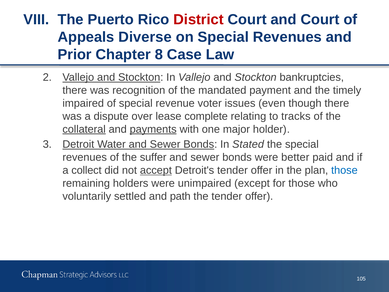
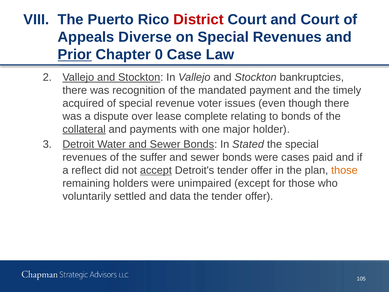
Prior underline: none -> present
8: 8 -> 0
impaired: impaired -> acquired
to tracks: tracks -> bonds
payments underline: present -> none
better: better -> cases
collect: collect -> reflect
those at (344, 170) colour: blue -> orange
path: path -> data
